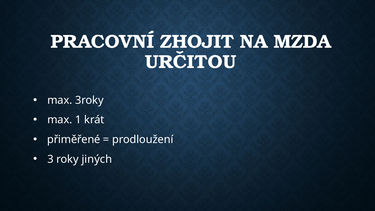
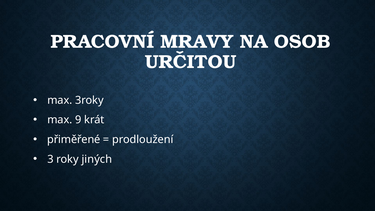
ZHOJIT: ZHOJIT -> MRAVY
MZDA: MZDA -> OSOB
1: 1 -> 9
